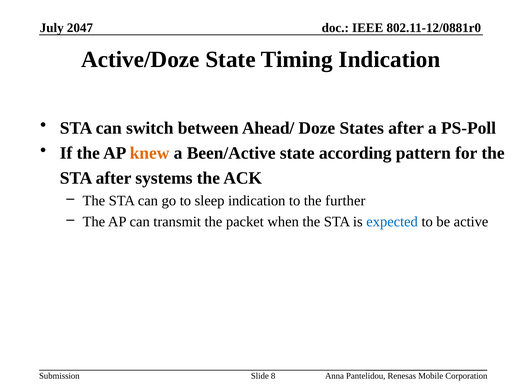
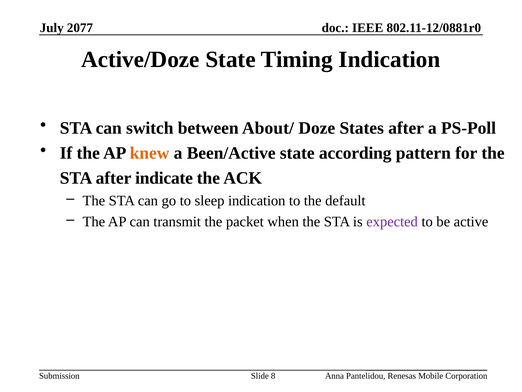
2047: 2047 -> 2077
Ahead/: Ahead/ -> About/
systems: systems -> indicate
further: further -> default
expected colour: blue -> purple
